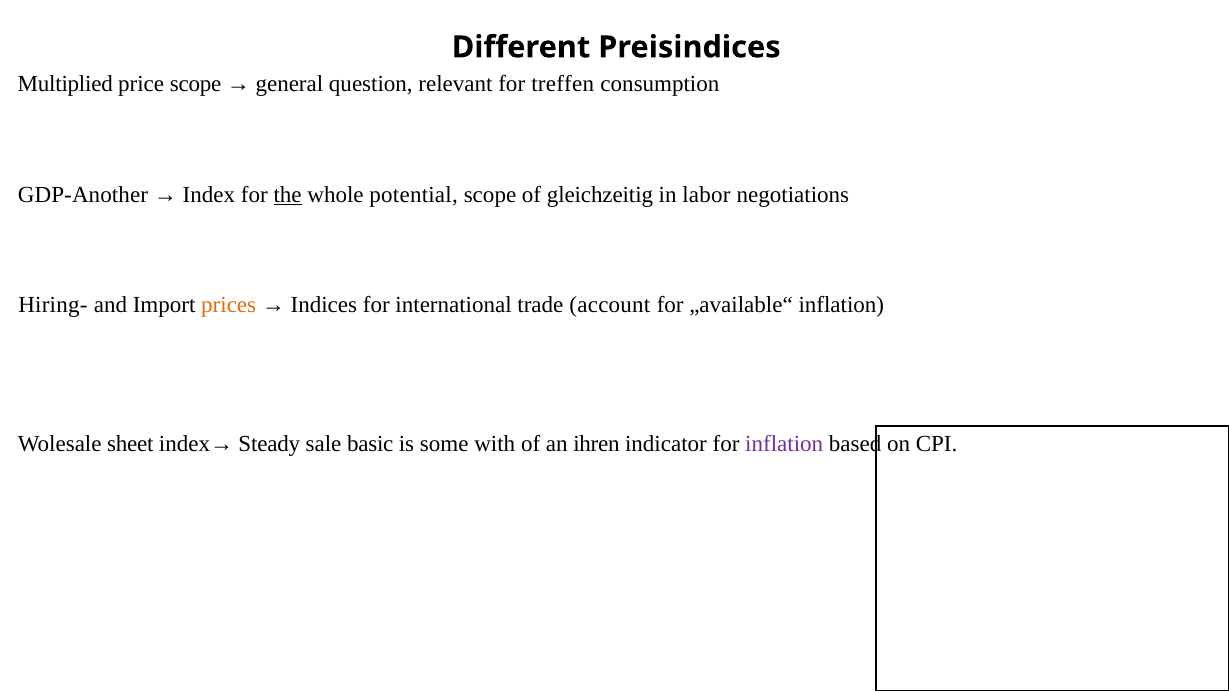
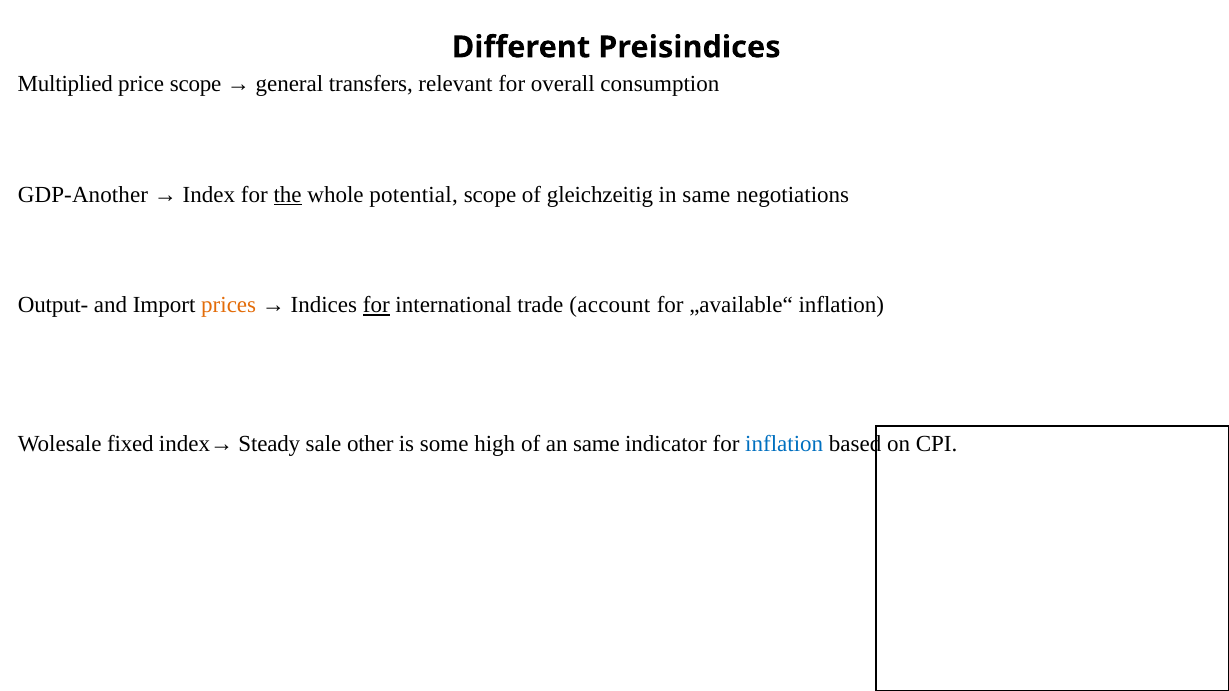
question: question -> transfers
treffen: treffen -> overall
in labor: labor -> same
Hiring-: Hiring- -> Output-
for at (376, 305) underline: none -> present
sheet: sheet -> fixed
basic: basic -> other
with: with -> high
an ihren: ihren -> same
inflation at (784, 444) colour: purple -> blue
